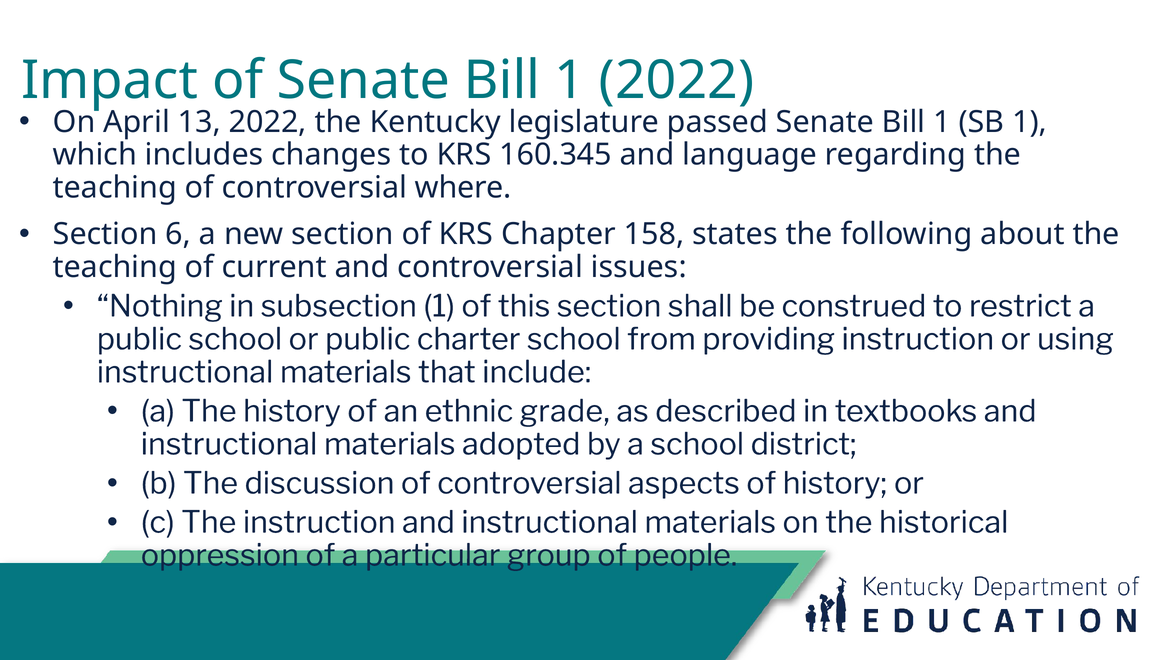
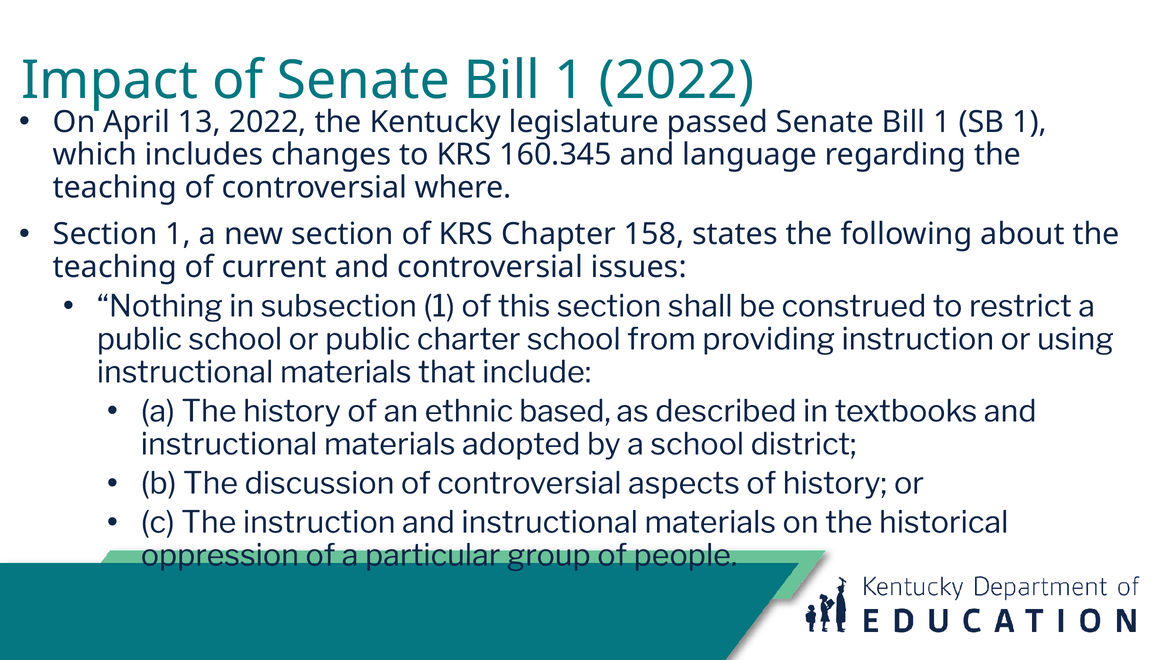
Section 6: 6 -> 1
grade: grade -> based
